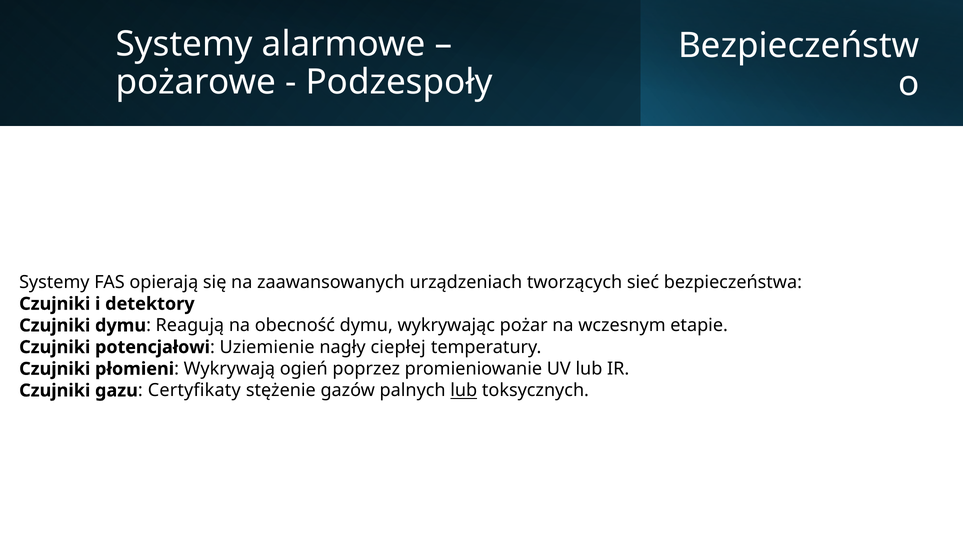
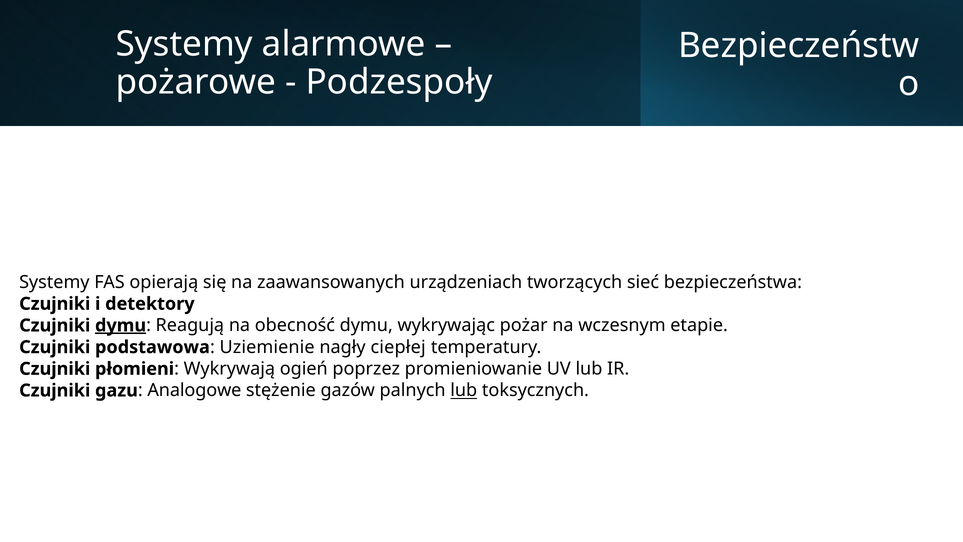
dymu at (121, 325) underline: none -> present
potencjałowi: potencjałowi -> podstawowa
Certyfikaty: Certyfikaty -> Analogowe
